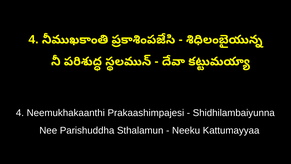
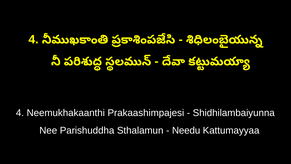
Neeku: Neeku -> Needu
